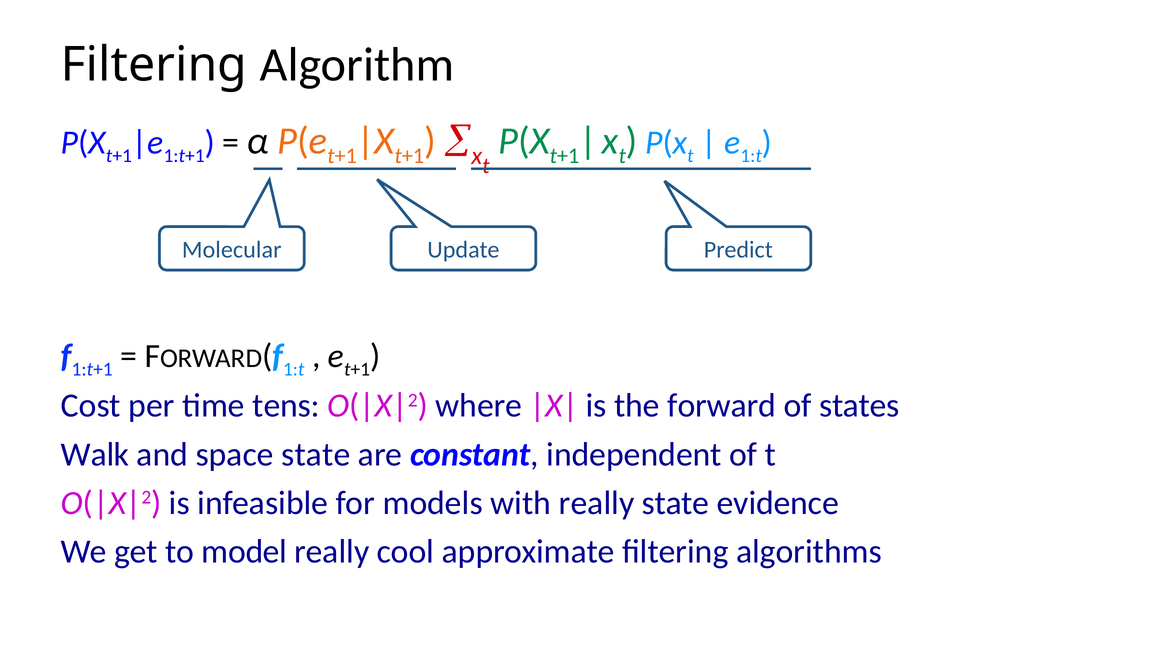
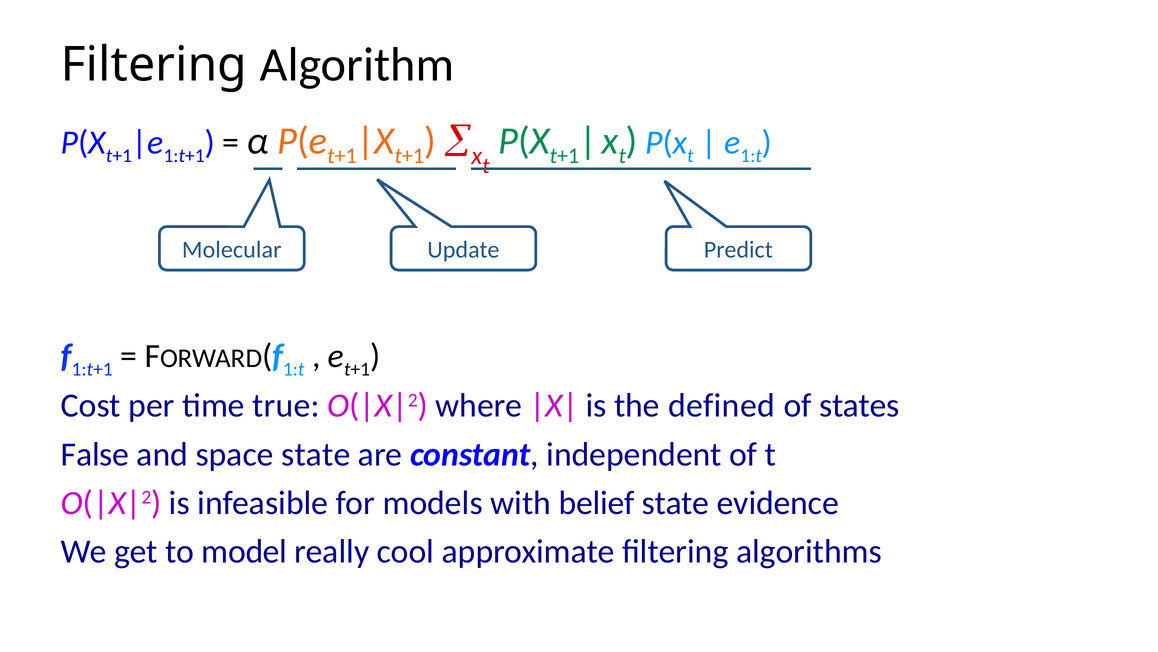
tens: tens -> true
forward: forward -> defined
Walk: Walk -> False
with really: really -> belief
